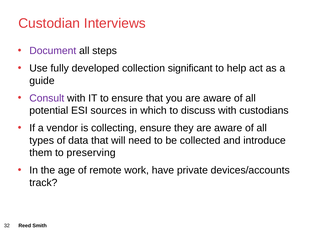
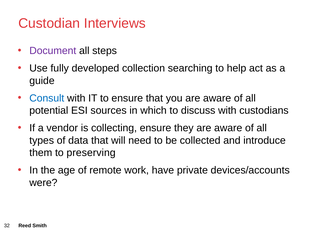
significant: significant -> searching
Consult colour: purple -> blue
track: track -> were
